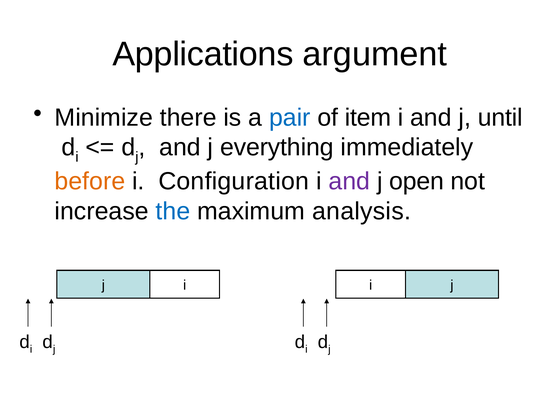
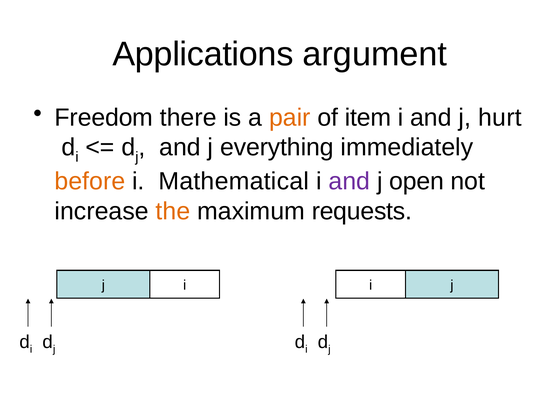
Minimize: Minimize -> Freedom
pair colour: blue -> orange
until: until -> hurt
Configuration: Configuration -> Mathematical
the colour: blue -> orange
analysis: analysis -> requests
